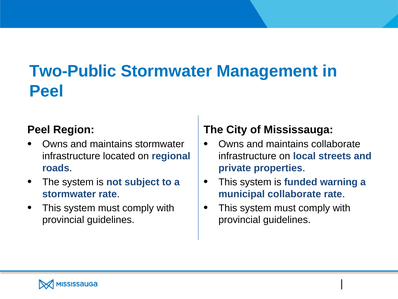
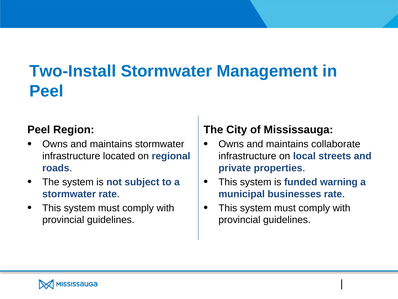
Two-Public: Two-Public -> Two-Install
municipal collaborate: collaborate -> businesses
